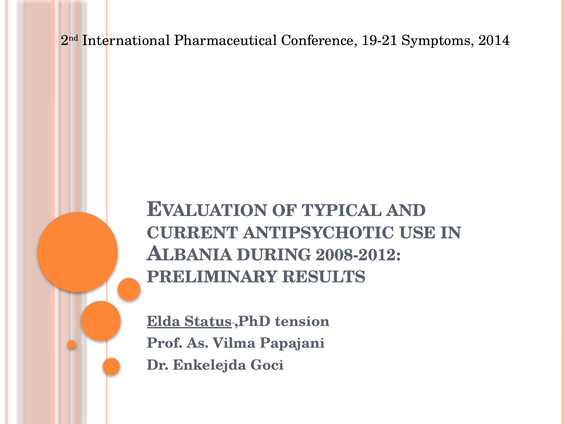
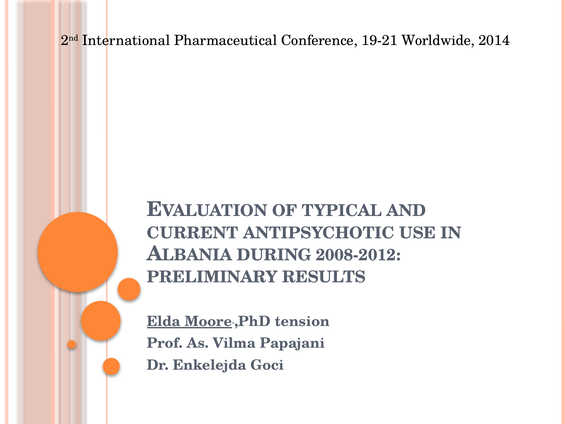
Symptoms: Symptoms -> Worldwide
Status: Status -> Moore
